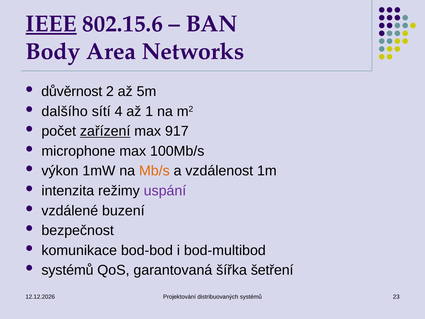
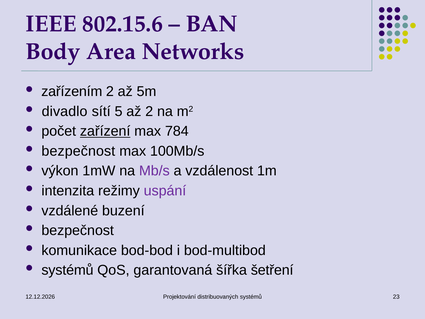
IEEE underline: present -> none
důvěrnost: důvěrnost -> zařízením
dalšího: dalšího -> divadlo
4: 4 -> 5
až 1: 1 -> 2
917: 917 -> 784
microphone at (78, 151): microphone -> bezpečnost
Mb/s colour: orange -> purple
